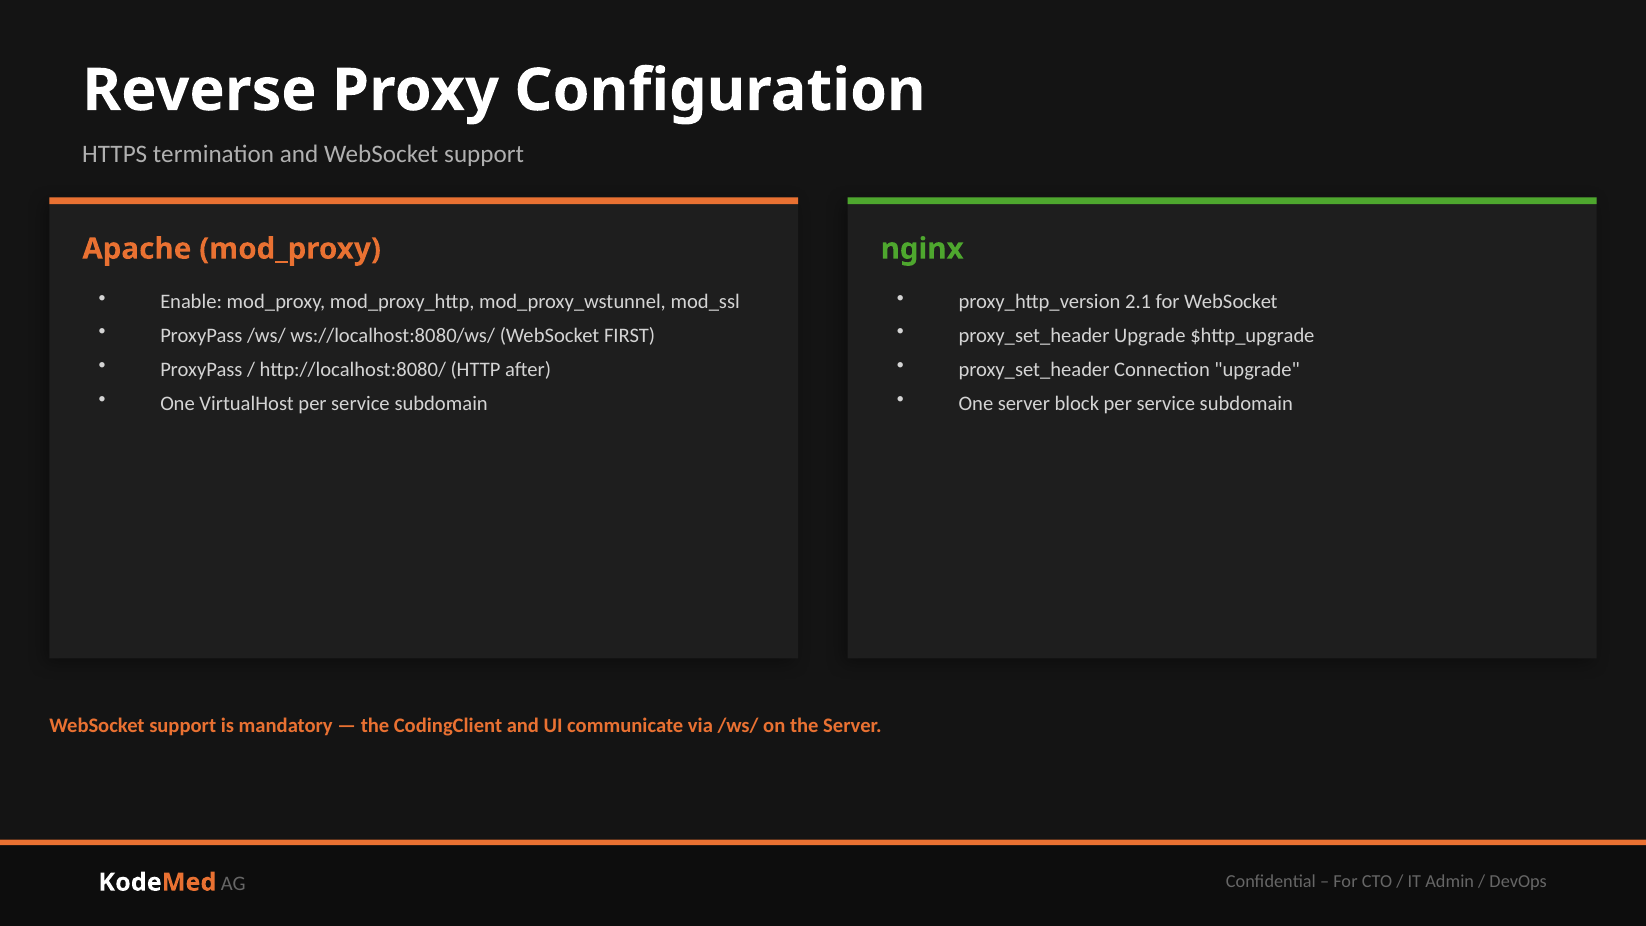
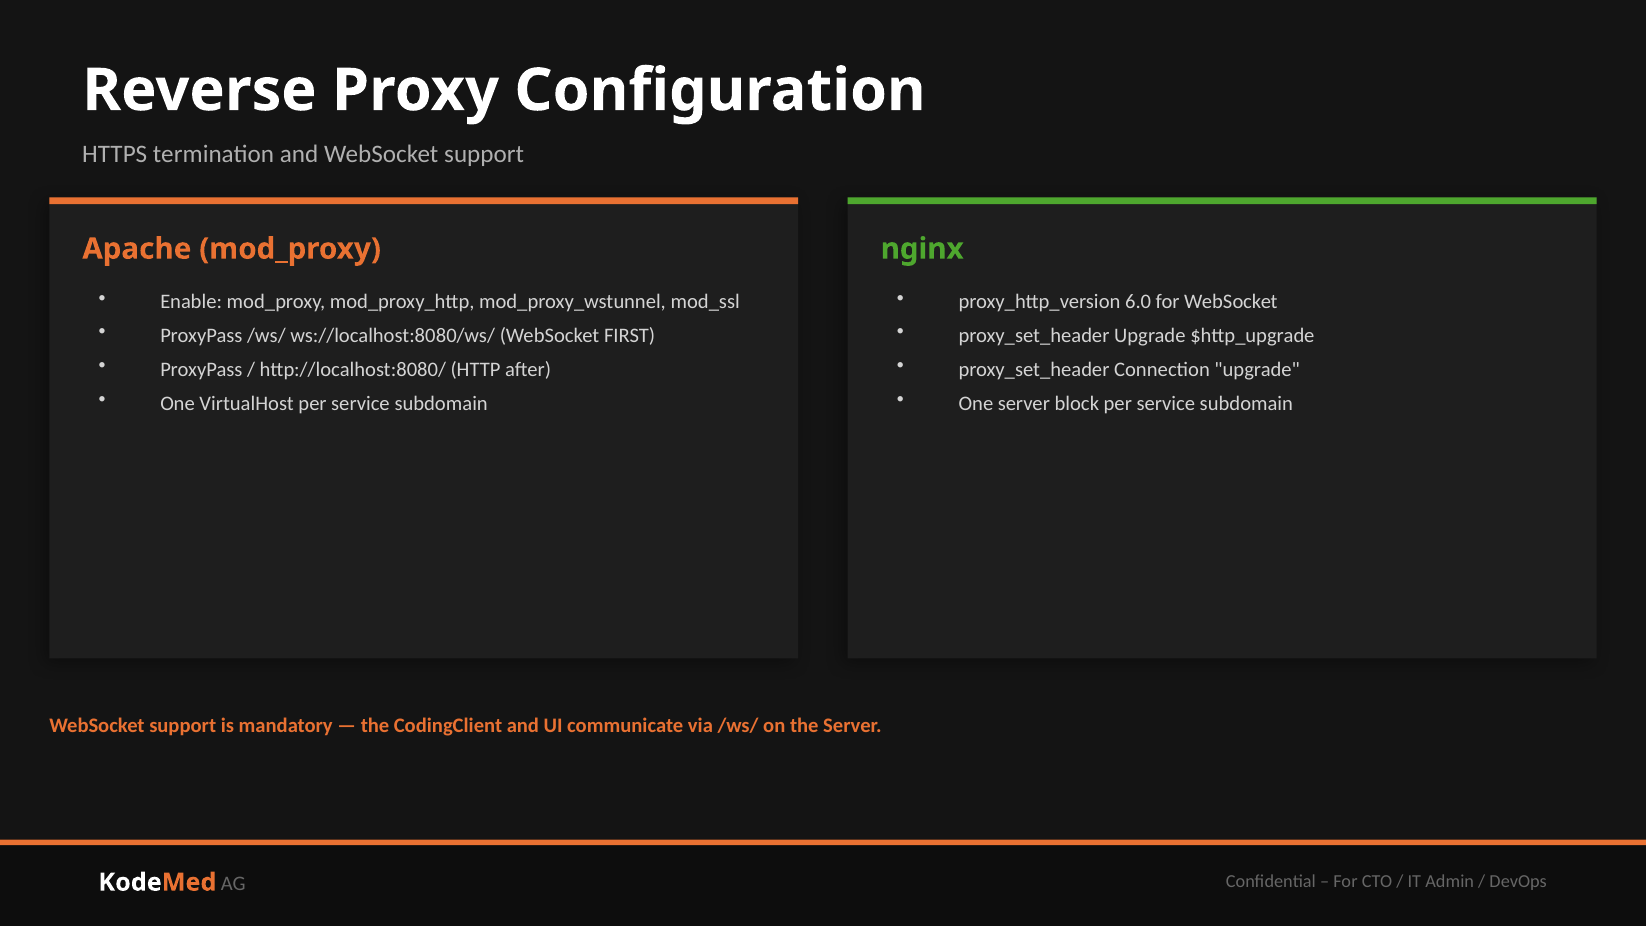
2.1: 2.1 -> 6.0
